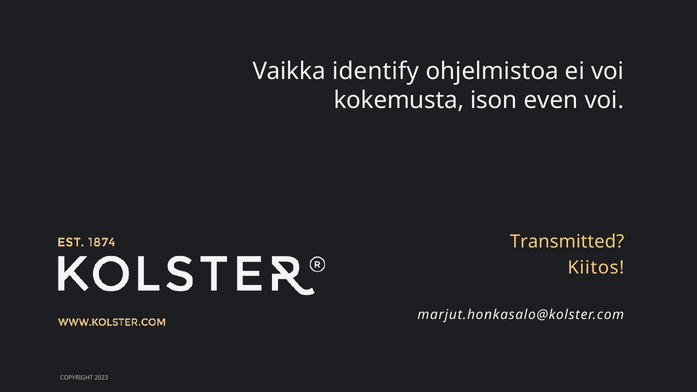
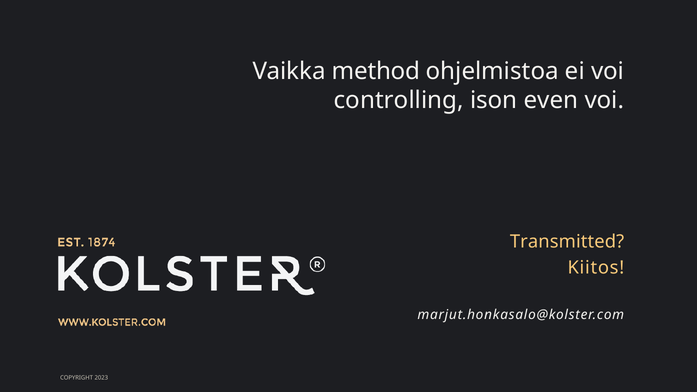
identify: identify -> method
kokemusta: kokemusta -> controlling
